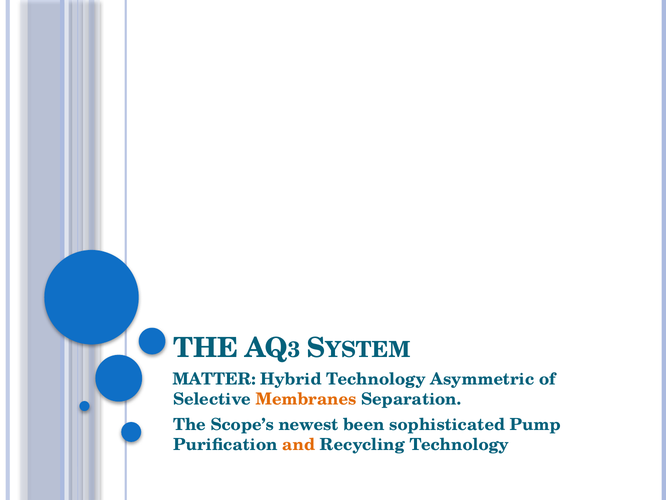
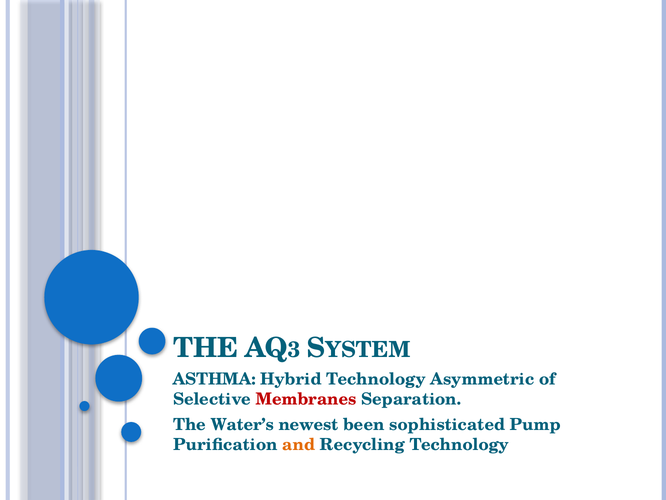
MATTER: MATTER -> ASTHMA
Membranes colour: orange -> red
Scope’s: Scope’s -> Water’s
